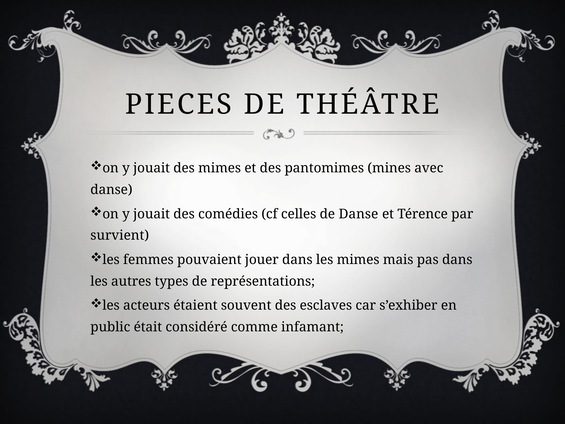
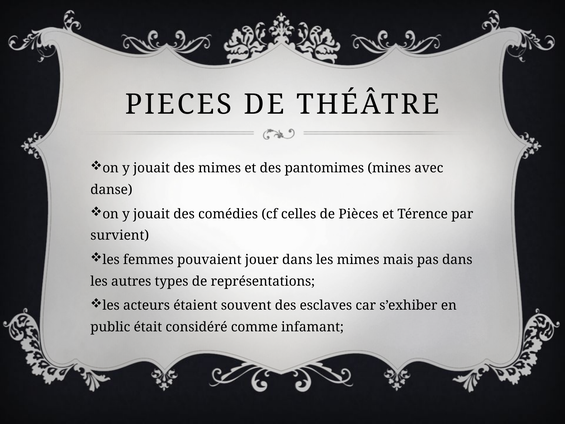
de Danse: Danse -> Pièces
